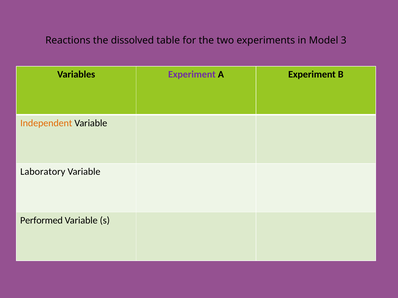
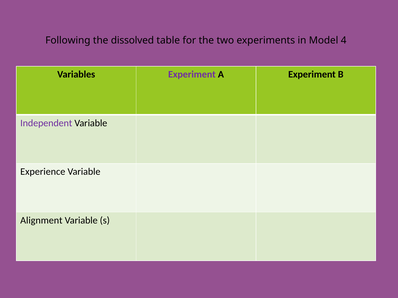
Reactions: Reactions -> Following
3: 3 -> 4
Independent colour: orange -> purple
Laboratory: Laboratory -> Experience
Performed: Performed -> Alignment
